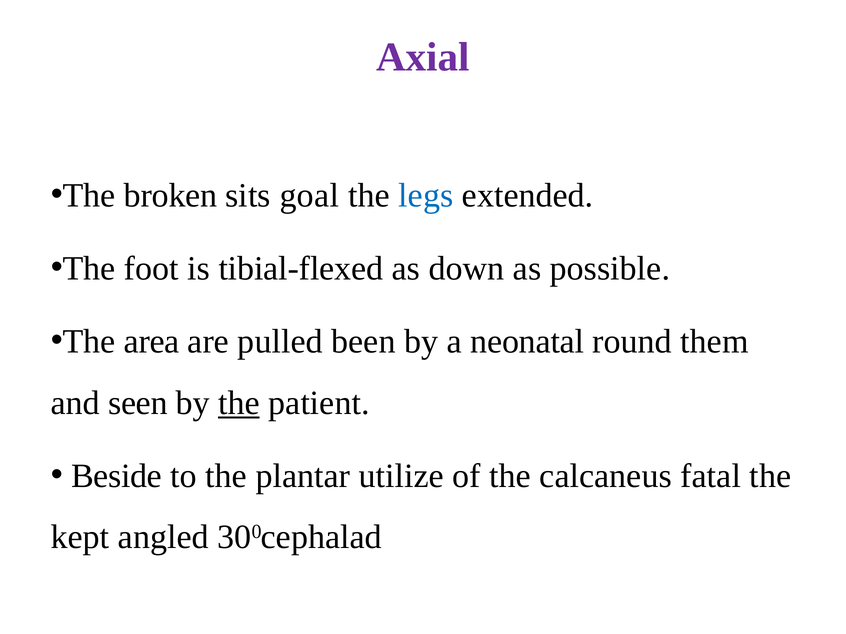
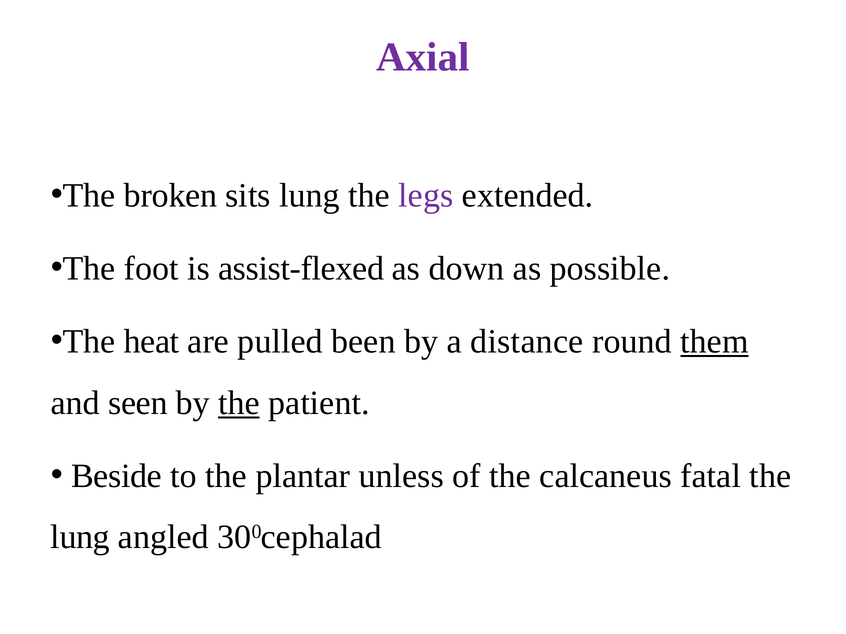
sits goal: goal -> lung
legs colour: blue -> purple
tibial-flexed: tibial-flexed -> assist-flexed
area: area -> heat
neonatal: neonatal -> distance
them underline: none -> present
utilize: utilize -> unless
kept at (80, 538): kept -> lung
